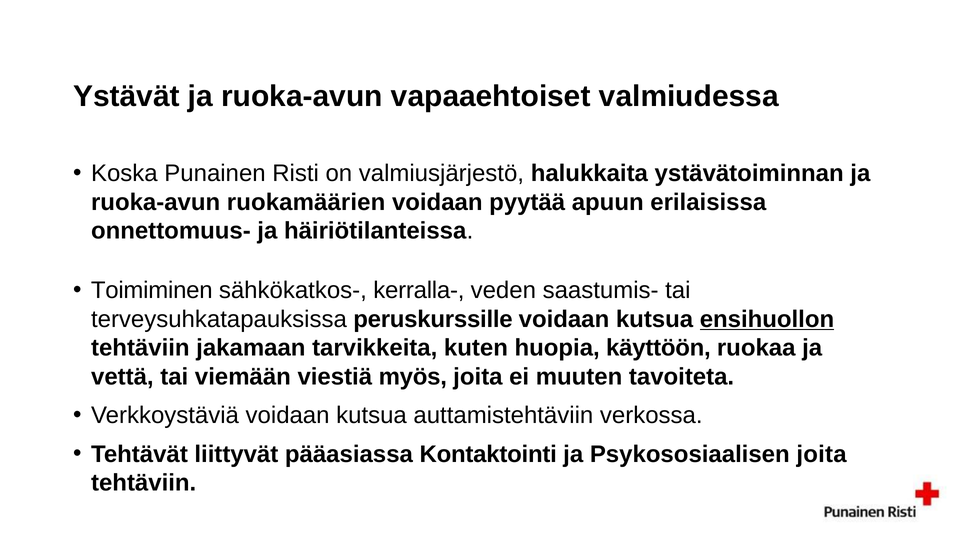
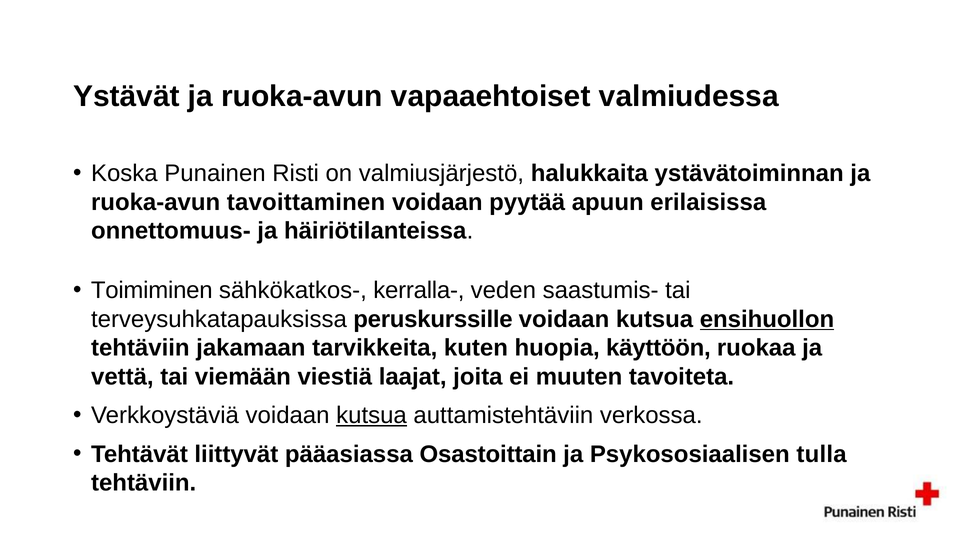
ruokamäärien: ruokamäärien -> tavoittaminen
myös: myös -> laajat
kutsua at (371, 416) underline: none -> present
Kontaktointi: Kontaktointi -> Osastoittain
Psykososiaalisen joita: joita -> tulla
